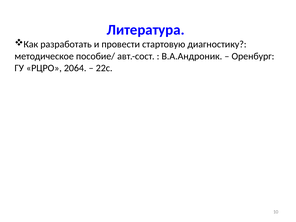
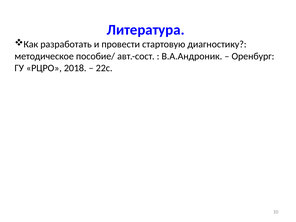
2064: 2064 -> 2018
